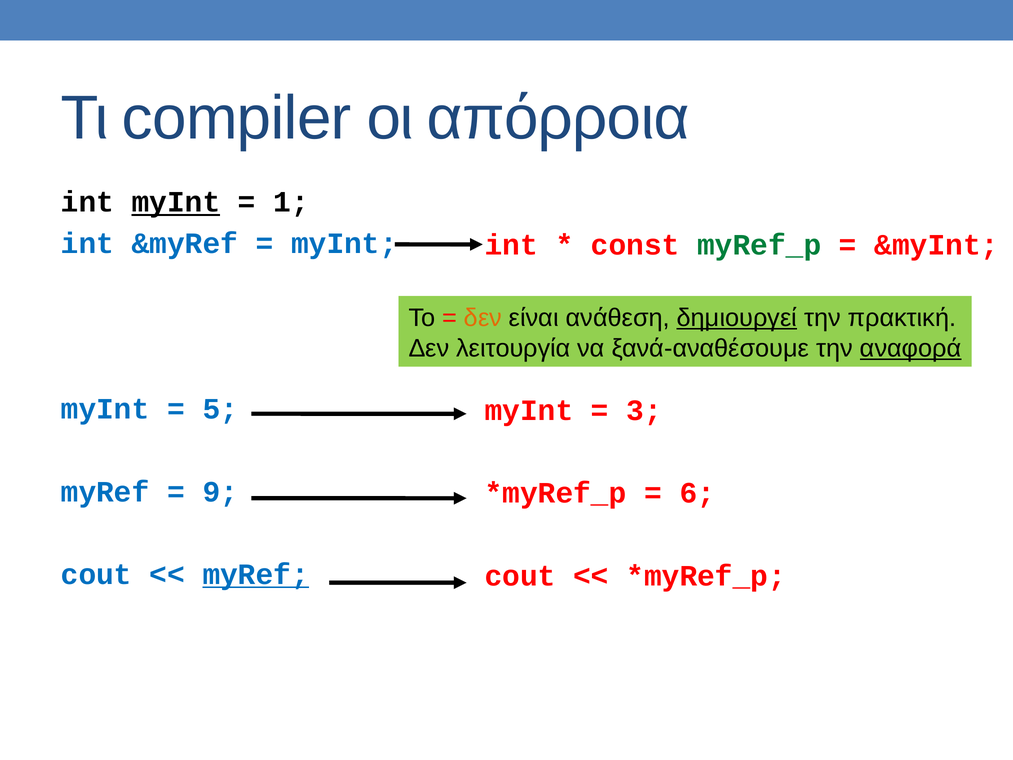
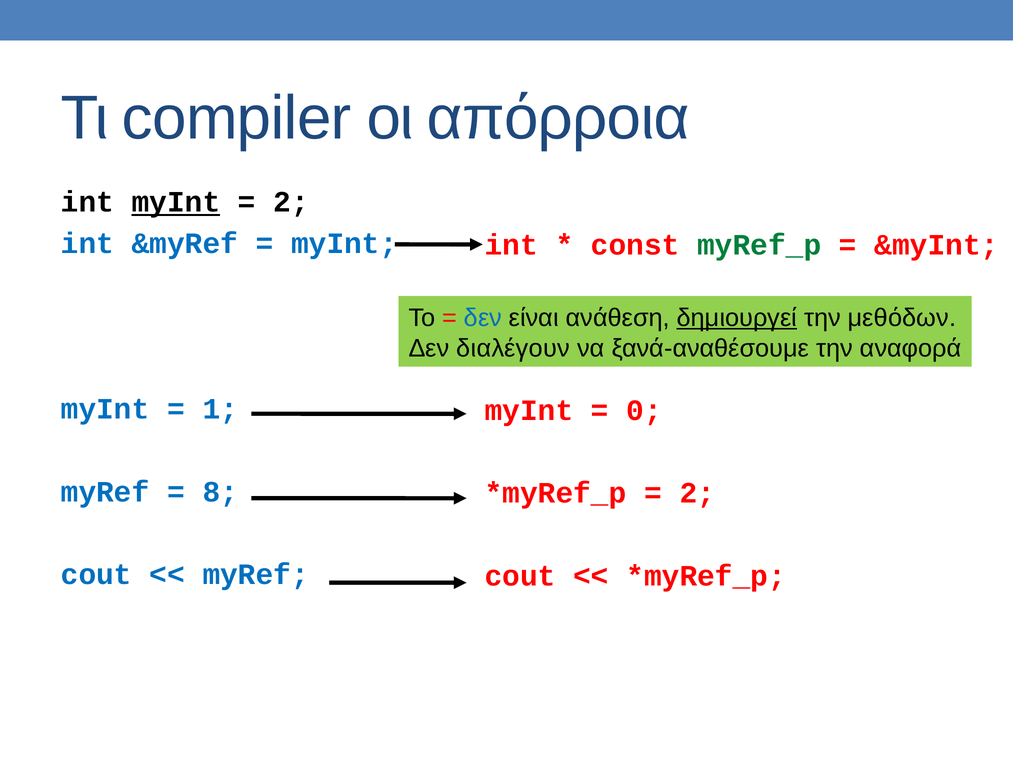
1 at (291, 202): 1 -> 2
δεν at (483, 318) colour: orange -> blue
πρακτική: πρακτική -> μεθόδων
λειτουργία: λειτουργία -> διαλέγουν
αναφορά underline: present -> none
5: 5 -> 1
3: 3 -> 0
9: 9 -> 8
6 at (697, 493): 6 -> 2
myRef at (256, 574) underline: present -> none
